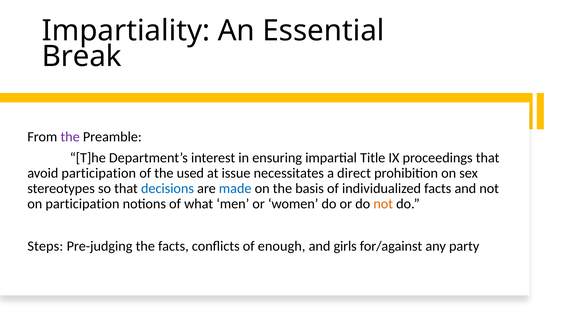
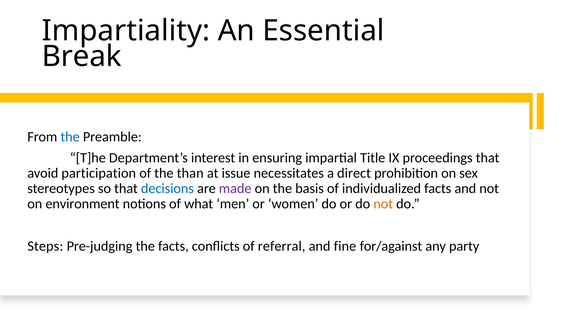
the at (70, 137) colour: purple -> blue
used: used -> than
made colour: blue -> purple
on participation: participation -> environment
enough: enough -> referral
girls: girls -> fine
